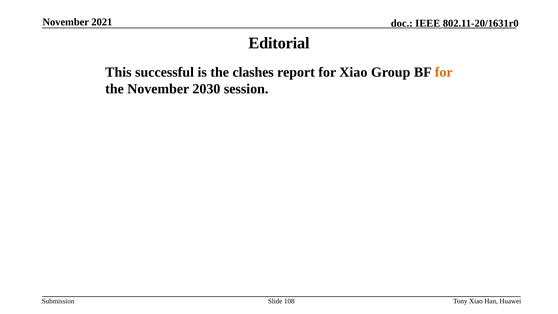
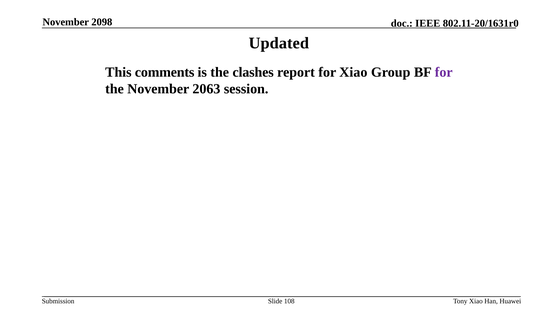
2021: 2021 -> 2098
Editorial: Editorial -> Updated
successful: successful -> comments
for at (444, 72) colour: orange -> purple
2030: 2030 -> 2063
